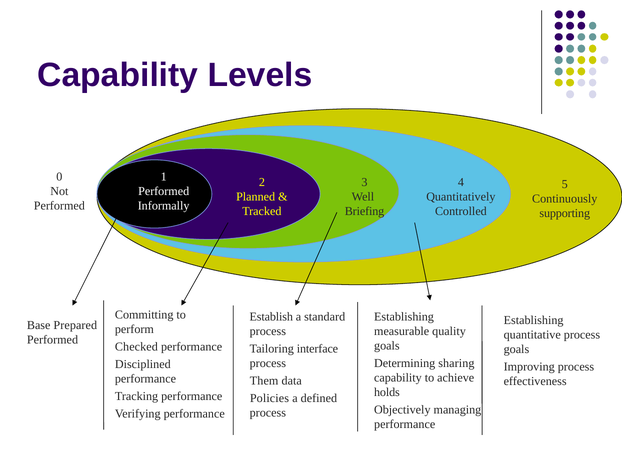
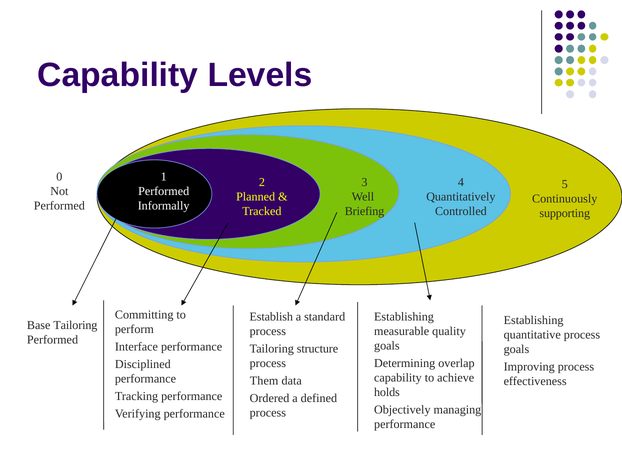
Base Prepared: Prepared -> Tailoring
Checked: Checked -> Interface
interface: interface -> structure
sharing: sharing -> overlap
Policies: Policies -> Ordered
